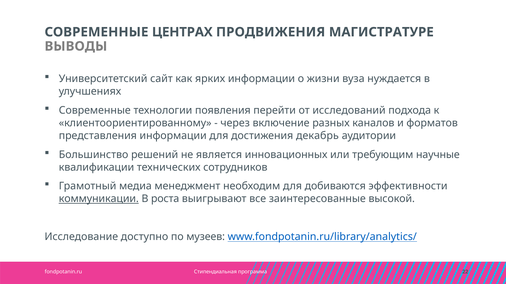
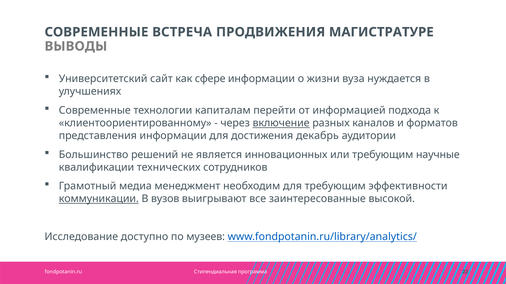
ЦЕНТРАХ: ЦЕНТРАХ -> ВСТРЕЧА
ярких: ярких -> сфере
появления: появления -> капиталам
исследований: исследований -> информацией
включение underline: none -> present
для добиваются: добиваются -> требующим
роста: роста -> вузов
